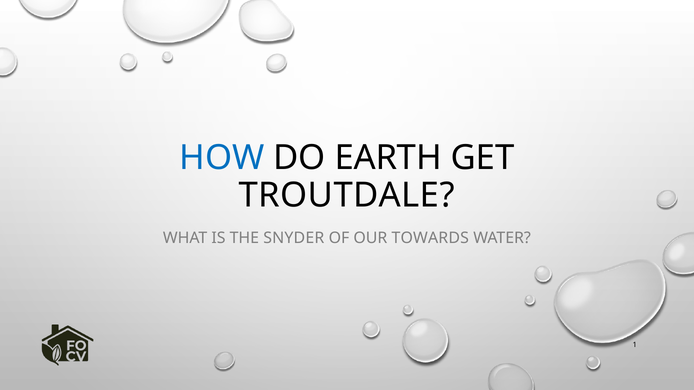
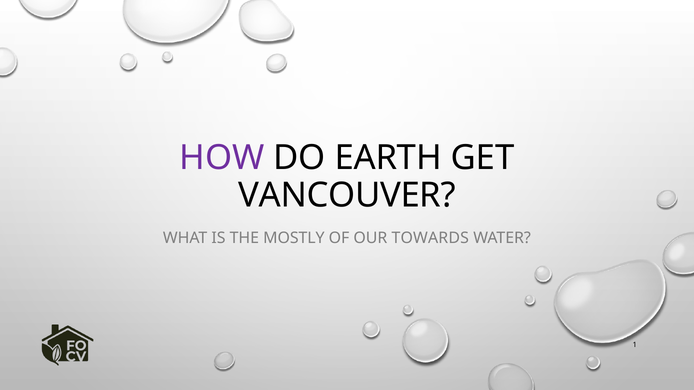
HOW colour: blue -> purple
TROUTDALE: TROUTDALE -> VANCOUVER
SNYDER: SNYDER -> MOSTLY
